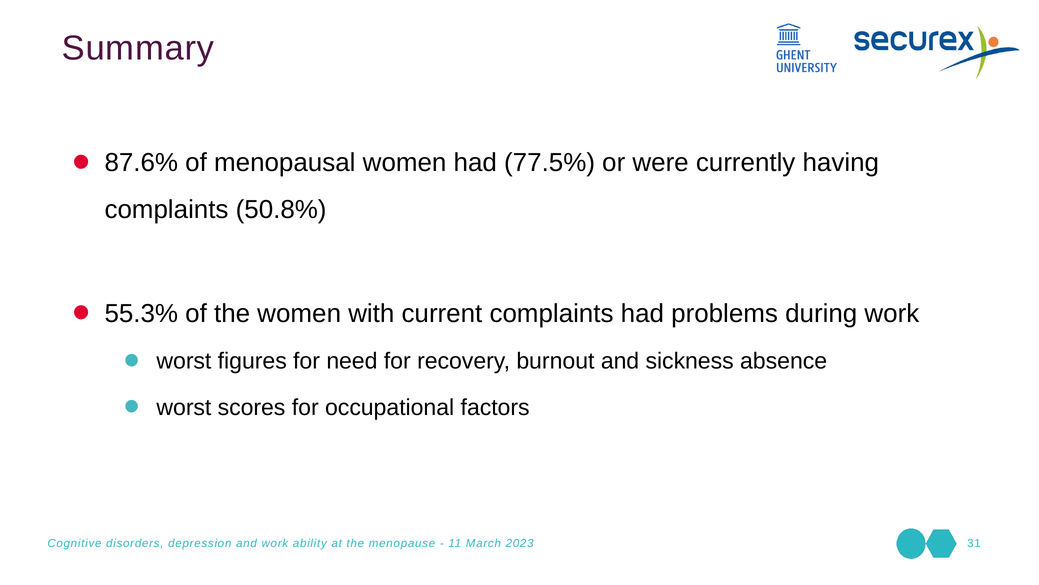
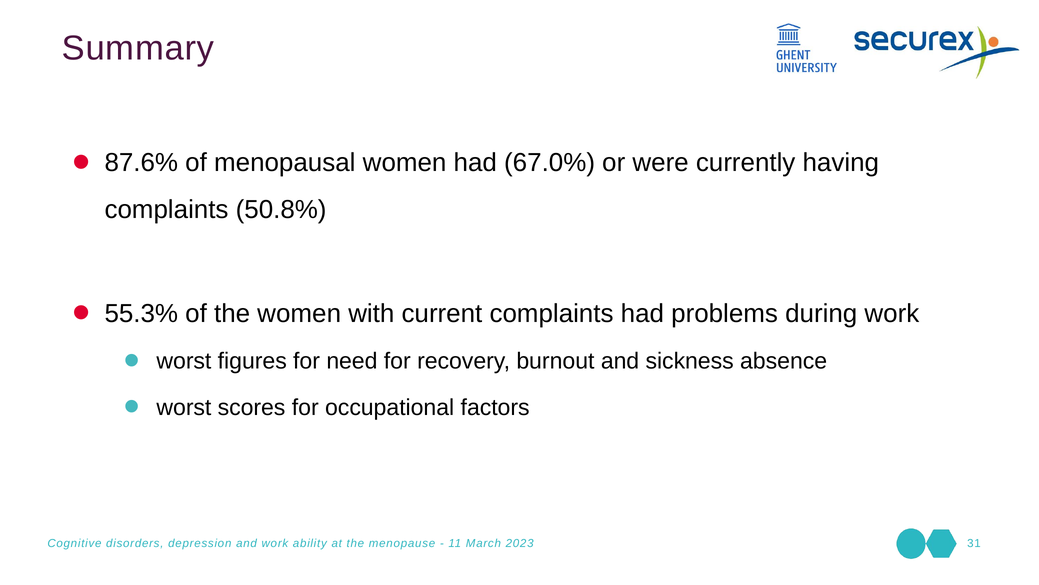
77.5%: 77.5% -> 67.0%
